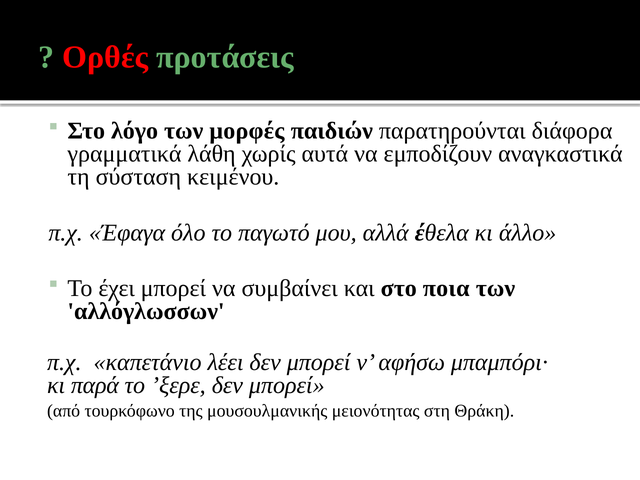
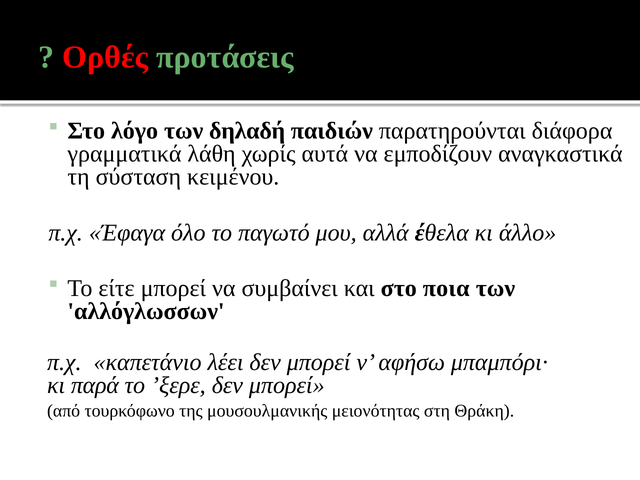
μορφές: μορφές -> δηλαδή
έχει: έχει -> είτε
